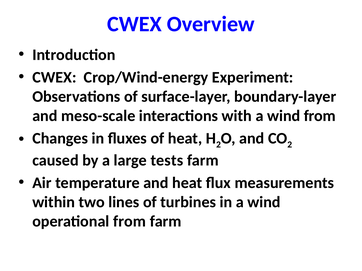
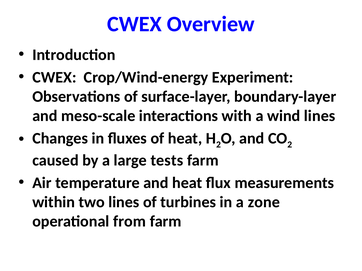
wind from: from -> lines
in a wind: wind -> zone
